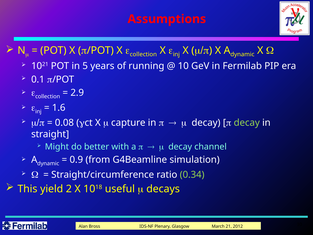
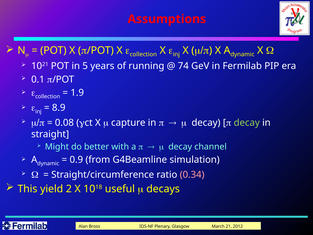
10 at (183, 66): 10 -> 74
2.9: 2.9 -> 1.9
1.6: 1.6 -> 8.9
0.34 colour: light green -> pink
